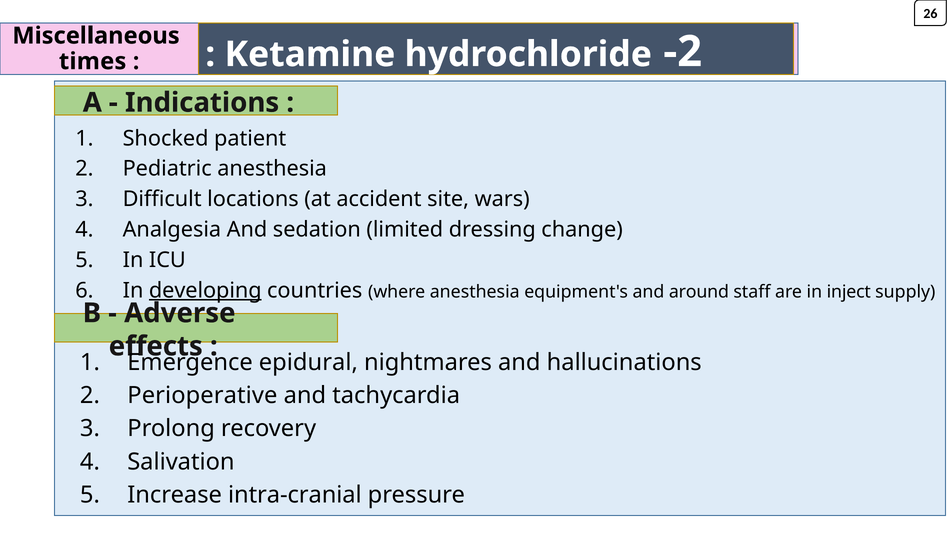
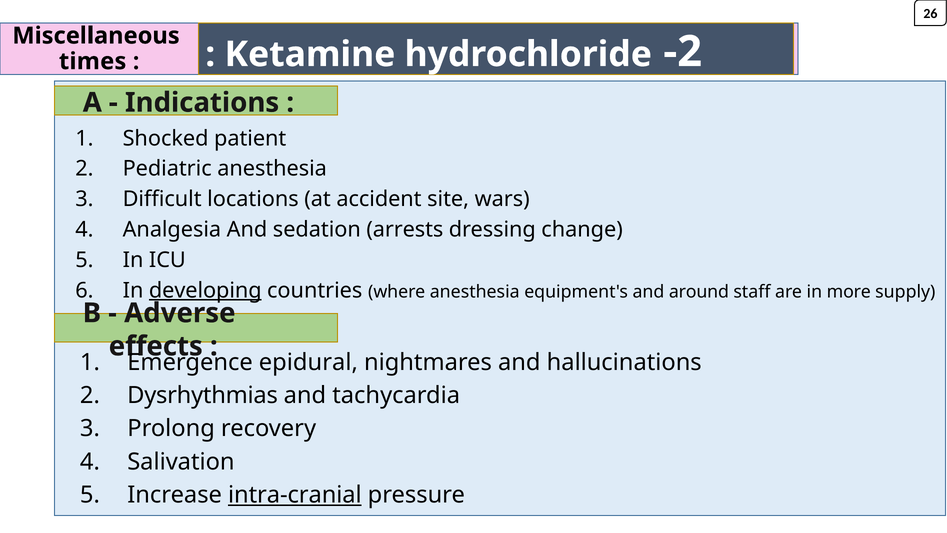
limited: limited -> arrests
inject: inject -> more
Perioperative: Perioperative -> Dysrhythmias
intra-cranial underline: none -> present
